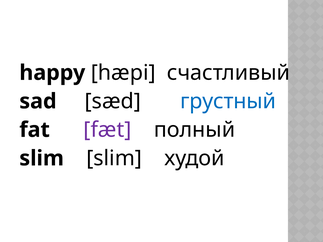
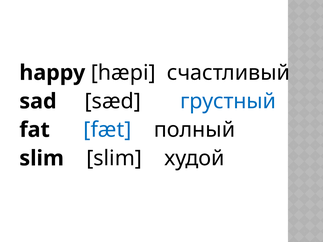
fæt colour: purple -> blue
